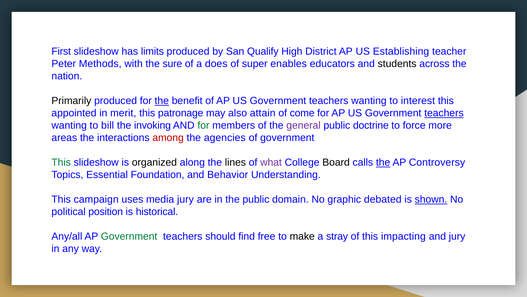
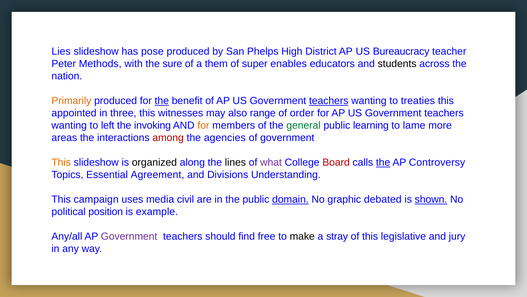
First: First -> Lies
limits: limits -> pose
Qualify: Qualify -> Phelps
Establishing: Establishing -> Bureaucracy
does: does -> them
Primarily colour: black -> orange
teachers at (329, 101) underline: none -> present
interest: interest -> treaties
merit: merit -> three
patronage: patronage -> witnesses
attain: attain -> range
come: come -> order
teachers at (444, 113) underline: present -> none
bill: bill -> left
for at (203, 125) colour: green -> orange
general colour: purple -> green
doctrine: doctrine -> learning
force: force -> lame
This at (61, 162) colour: green -> orange
Board colour: black -> red
Foundation: Foundation -> Agreement
Behavior: Behavior -> Divisions
media jury: jury -> civil
domain underline: none -> present
historical: historical -> example
Government at (129, 236) colour: green -> purple
impacting: impacting -> legislative
